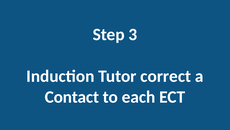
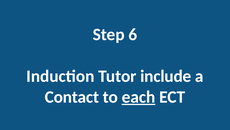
3: 3 -> 6
correct: correct -> include
each underline: none -> present
